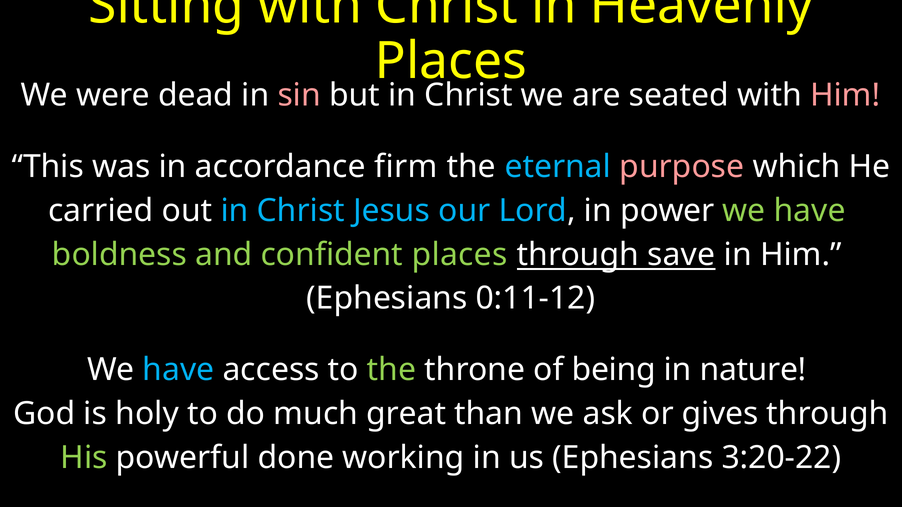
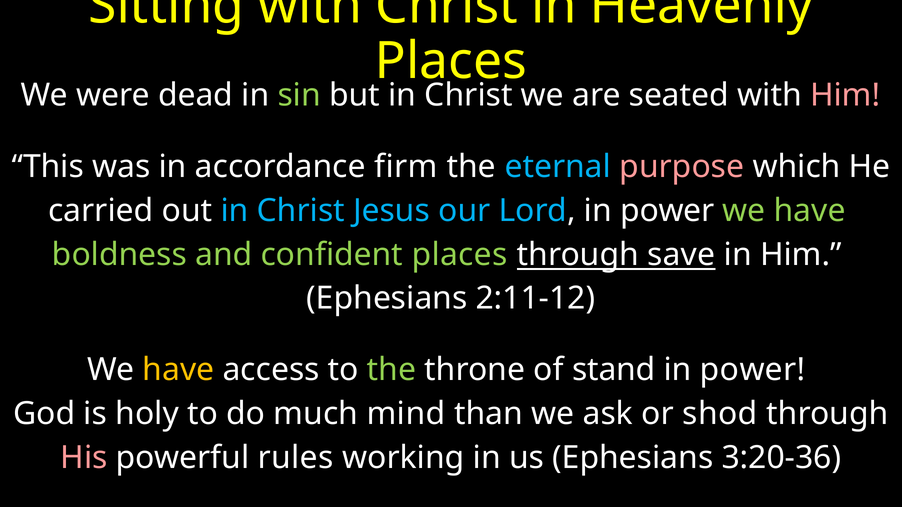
sin colour: pink -> light green
0:11-12: 0:11-12 -> 2:11-12
have at (178, 370) colour: light blue -> yellow
being: being -> stand
nature at (753, 370): nature -> power
great: great -> mind
gives: gives -> shod
His colour: light green -> pink
done: done -> rules
3:20-22: 3:20-22 -> 3:20-36
